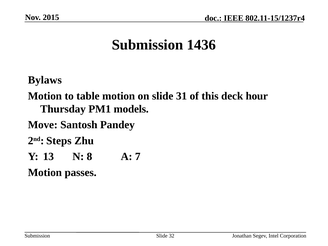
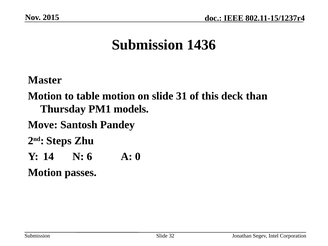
Bylaws: Bylaws -> Master
hour: hour -> than
13: 13 -> 14
8: 8 -> 6
7: 7 -> 0
